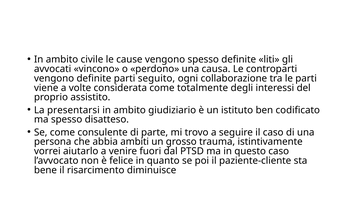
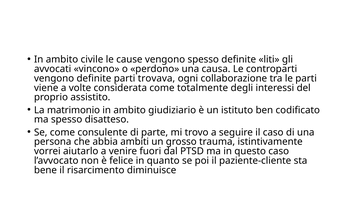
seguito: seguito -> trovava
presentarsi: presentarsi -> matrimonio
